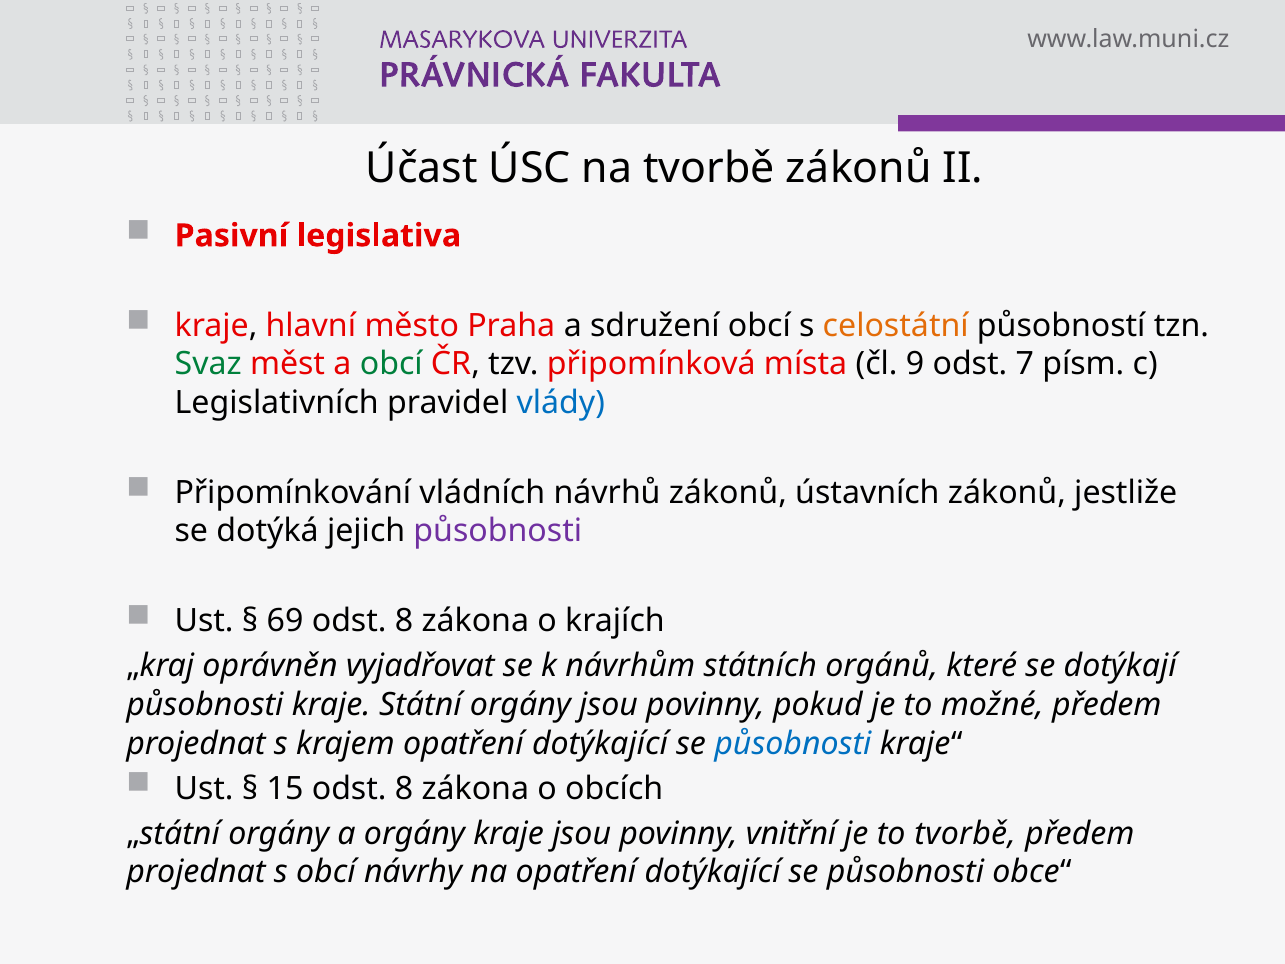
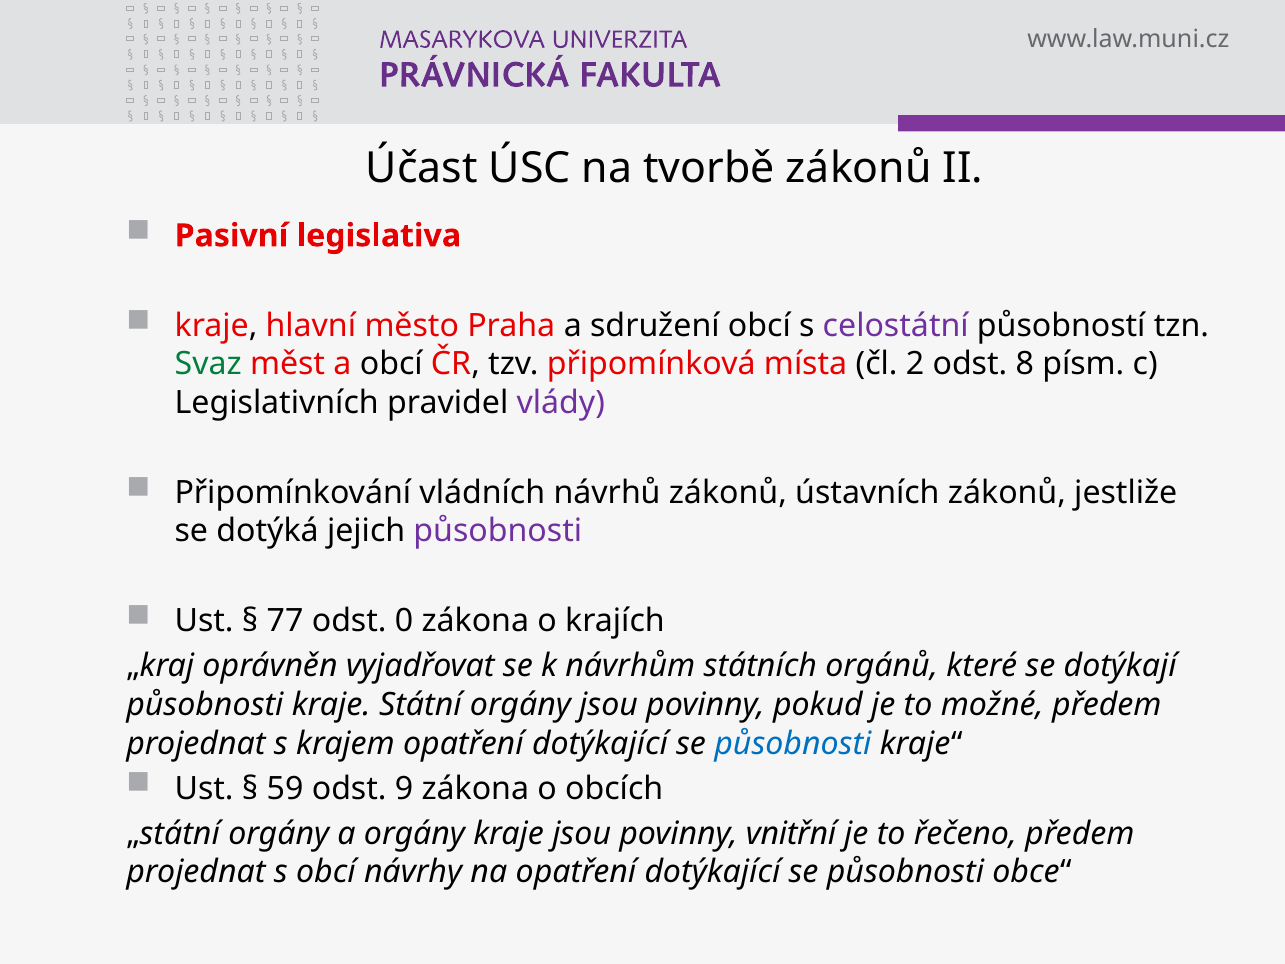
celostátní colour: orange -> purple
obcí at (391, 364) colour: green -> black
9: 9 -> 2
7: 7 -> 8
vlády colour: blue -> purple
69: 69 -> 77
8 at (404, 621): 8 -> 0
15: 15 -> 59
8 at (404, 788): 8 -> 9
to tvorbě: tvorbě -> řečeno
